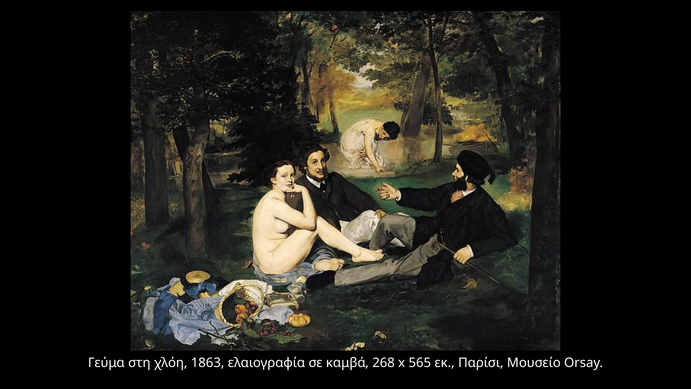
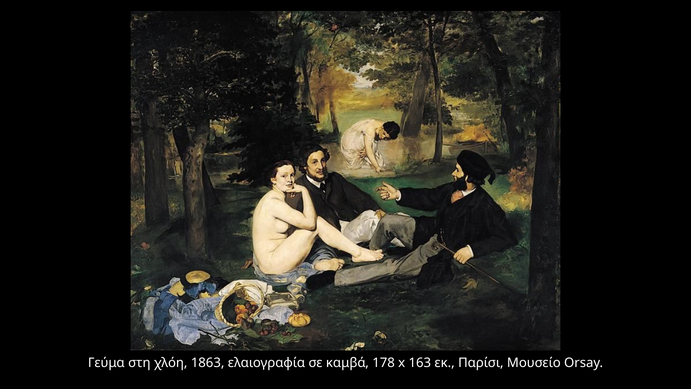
268: 268 -> 178
565: 565 -> 163
